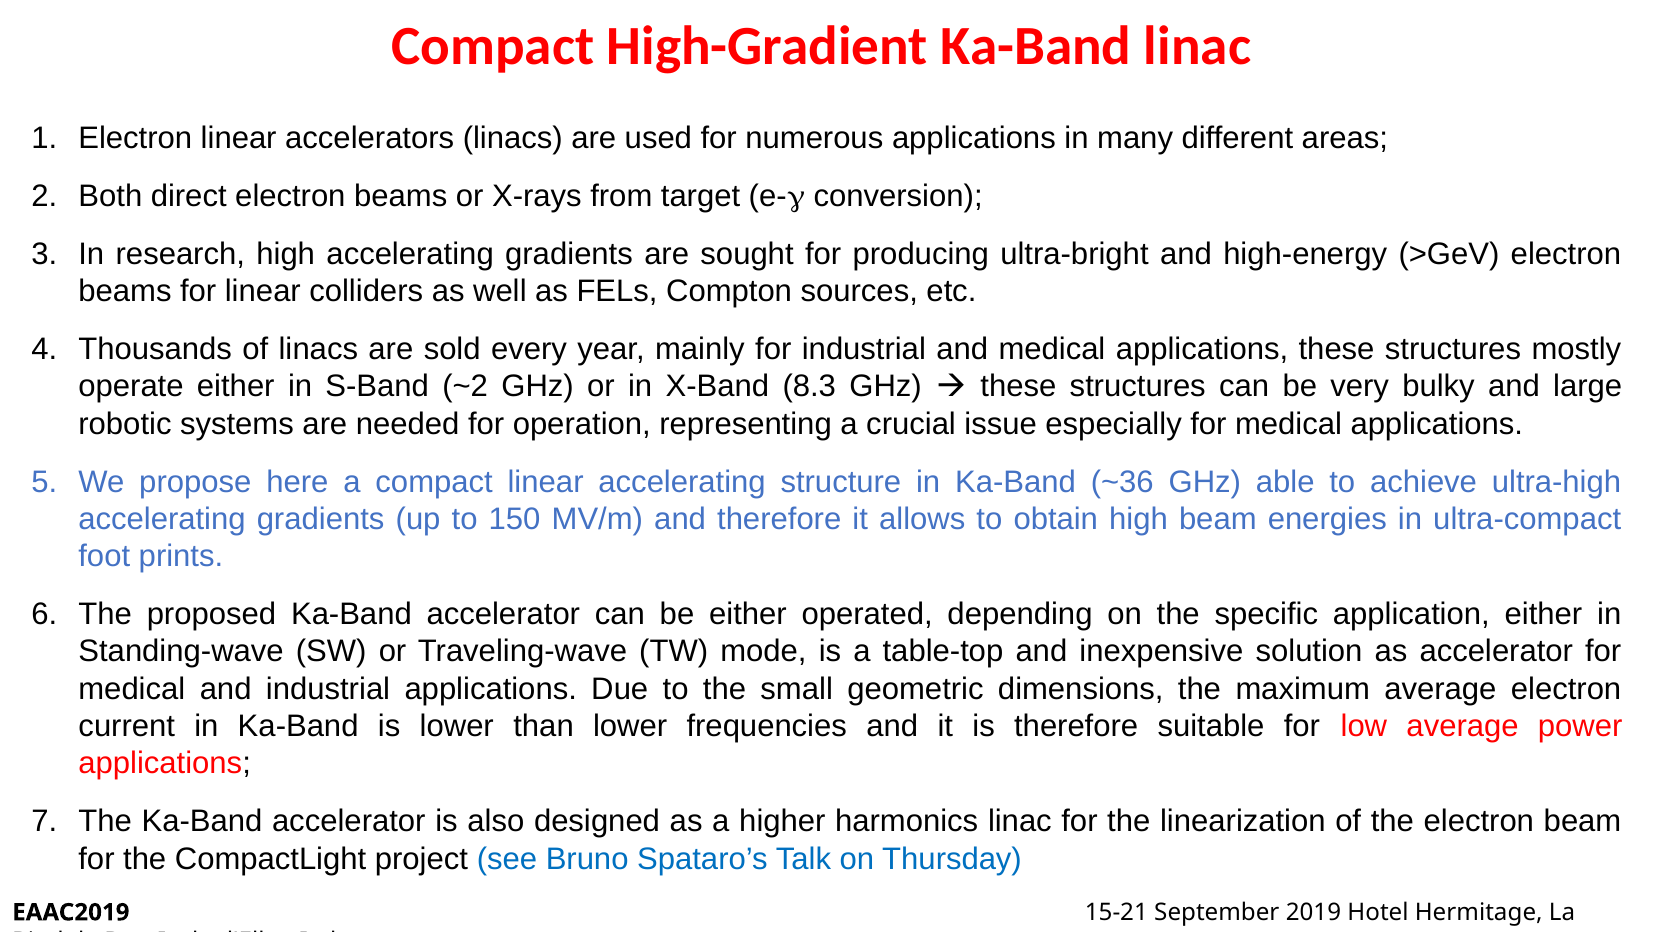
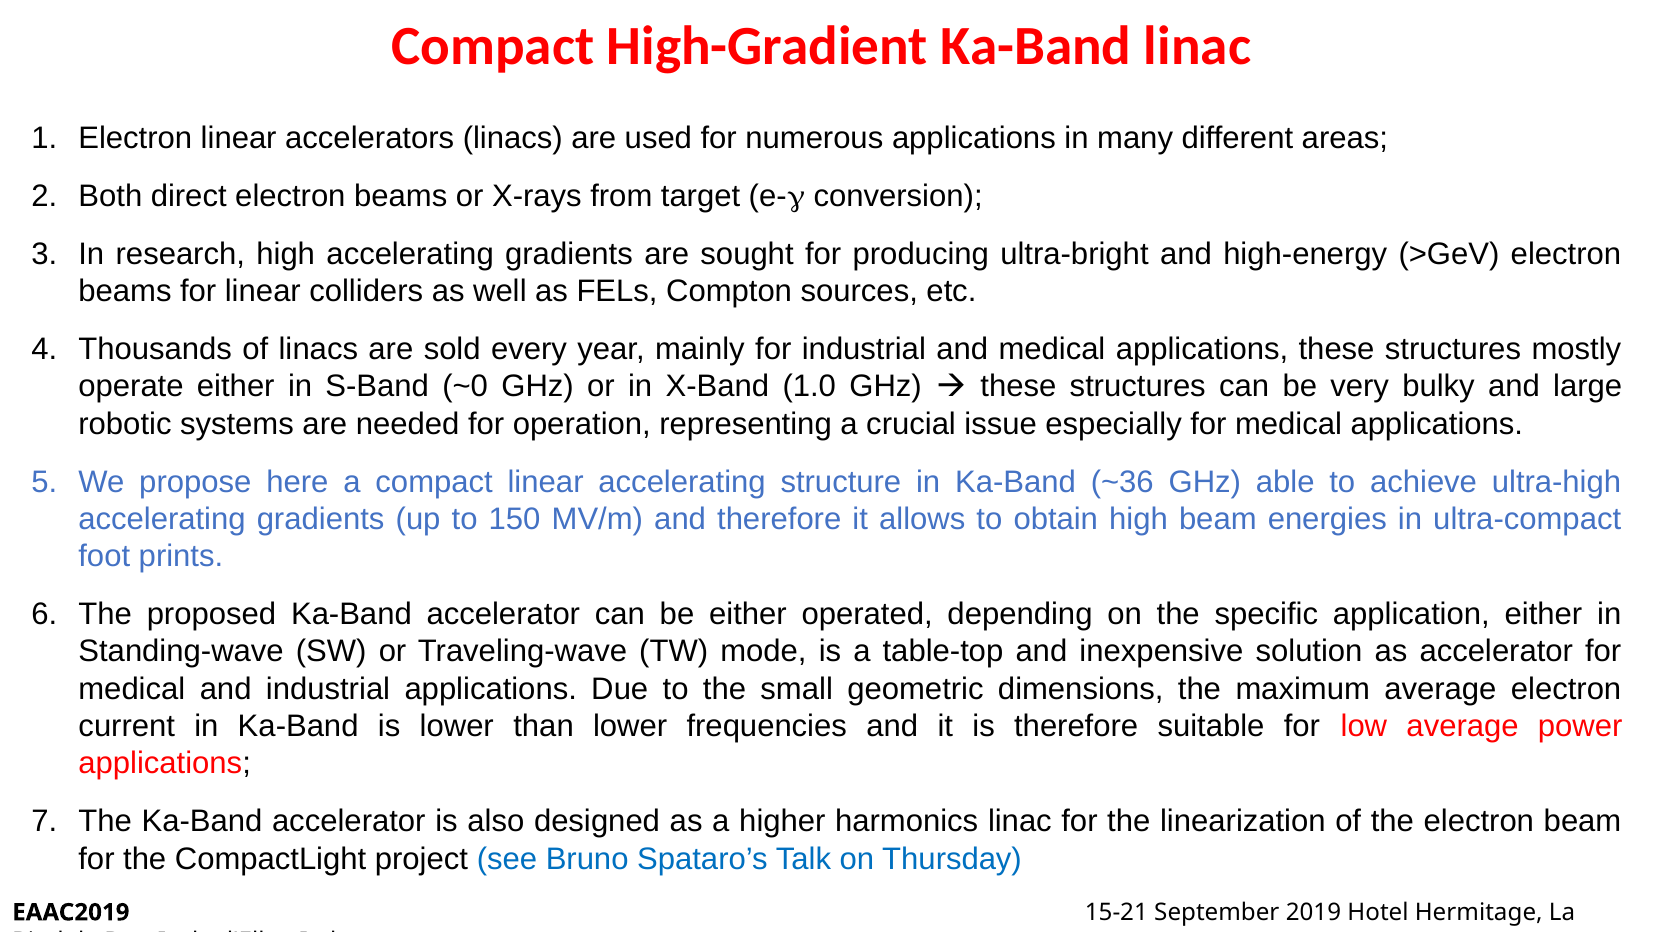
~2: ~2 -> ~0
8.3: 8.3 -> 1.0
